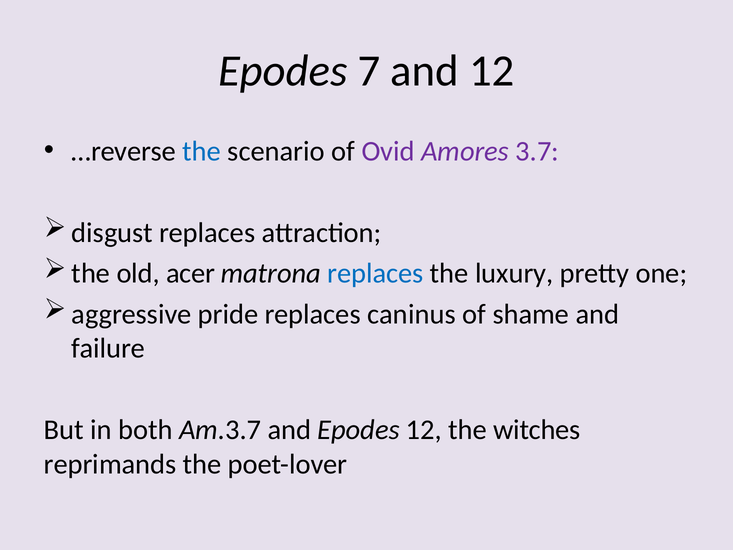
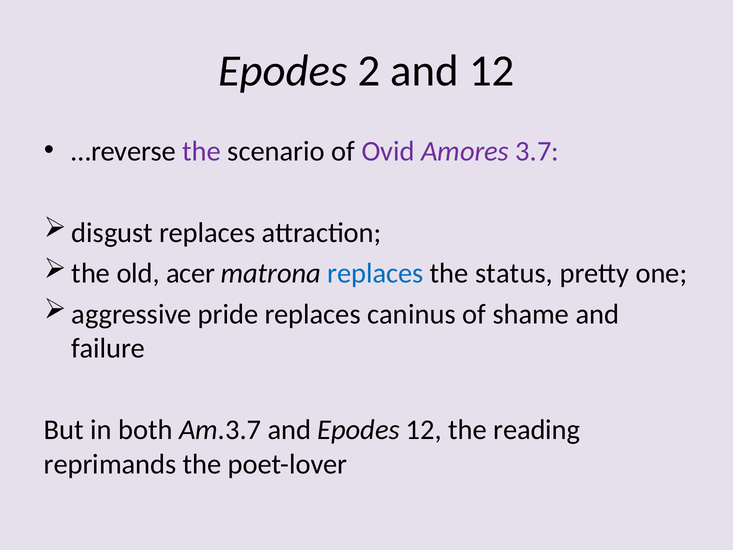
7: 7 -> 2
the at (202, 151) colour: blue -> purple
luxury: luxury -> status
witches: witches -> reading
